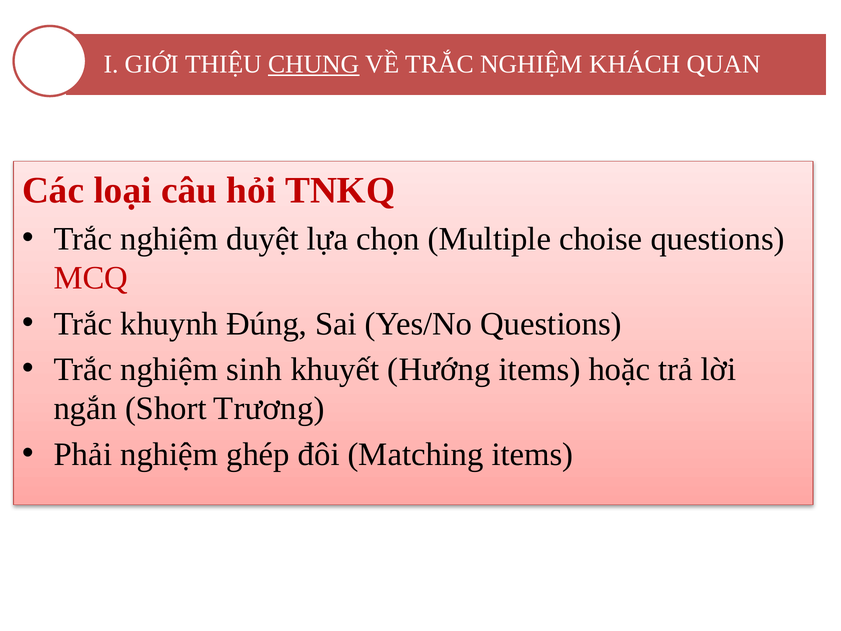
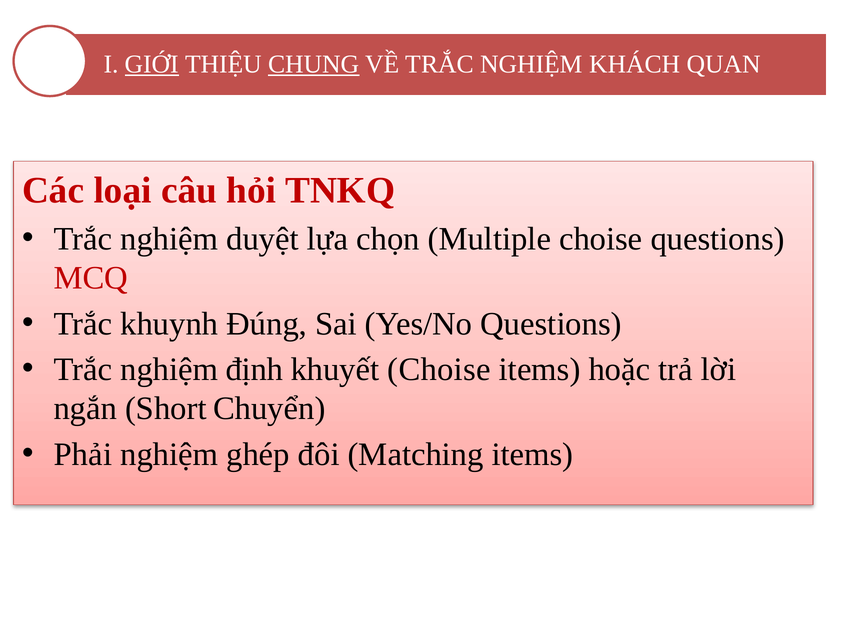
GIỚI underline: none -> present
sinh: sinh -> định
khuyết Hướng: Hướng -> Choise
Trương: Trương -> Chuyển
